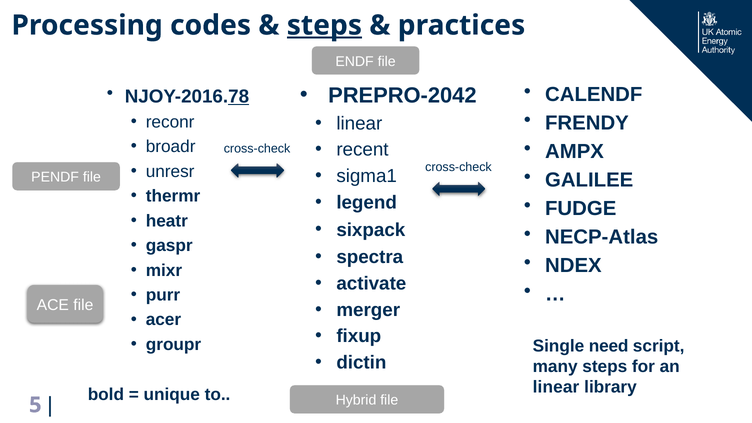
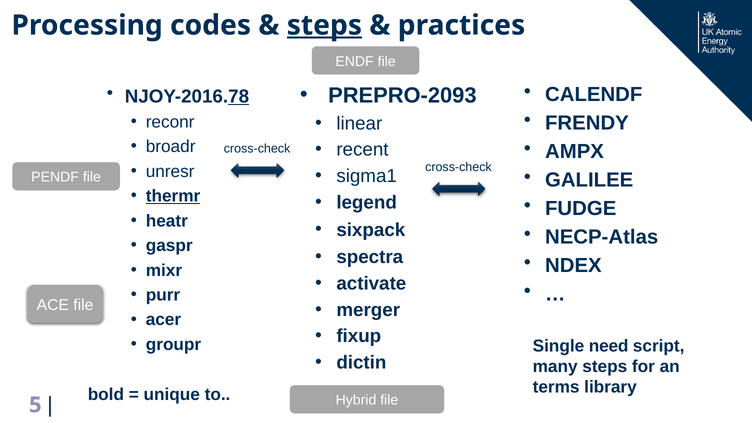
PREPRO-2042: PREPRO-2042 -> PREPRO-2093
thermr underline: none -> present
linear at (556, 387): linear -> terms
